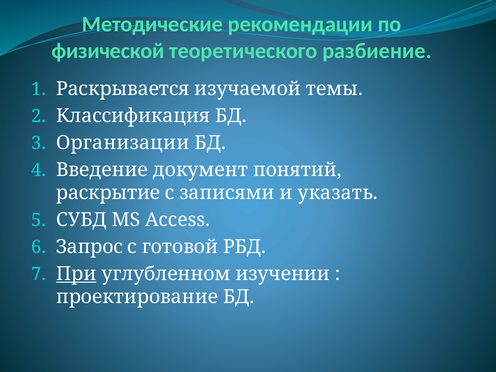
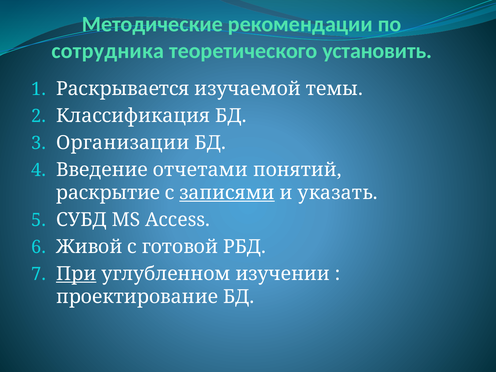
физической: физической -> сотрудника
разбиение: разбиение -> установить
документ: документ -> отчетами
записями underline: none -> present
Запрос: Запрос -> Живой
